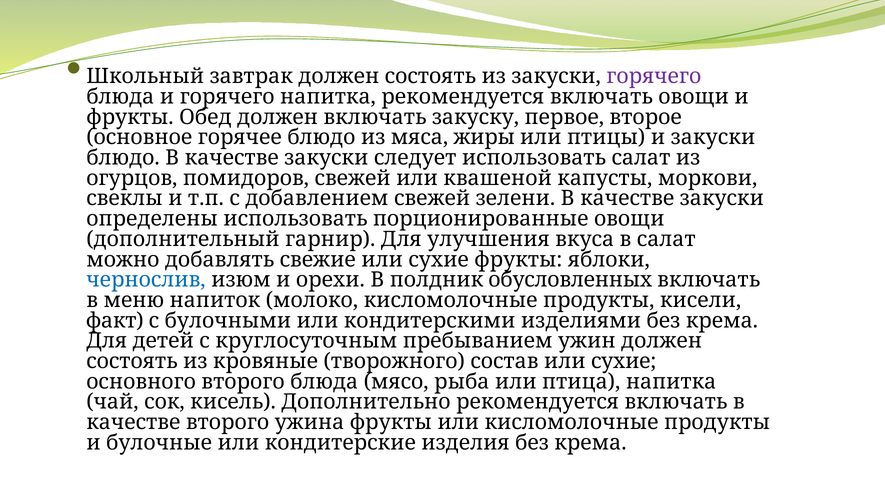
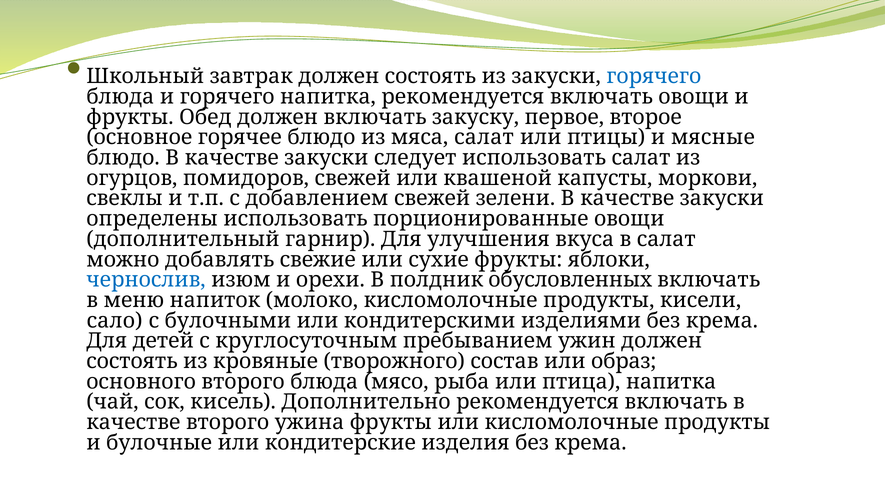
горячего at (654, 76) colour: purple -> blue
мяса жиры: жиры -> салат
и закуски: закуски -> мясные
факт: факт -> сало
сухие at (624, 361): сухие -> образ
